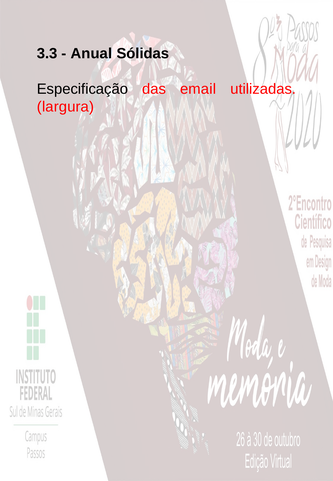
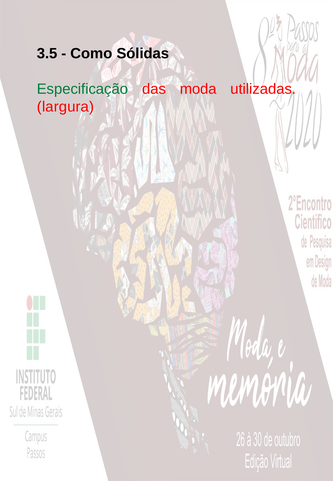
3.3: 3.3 -> 3.5
Anual: Anual -> Como
Especificação colour: black -> green
email: email -> moda
